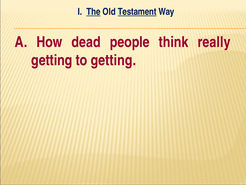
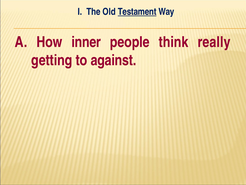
The underline: present -> none
dead: dead -> inner
to getting: getting -> against
